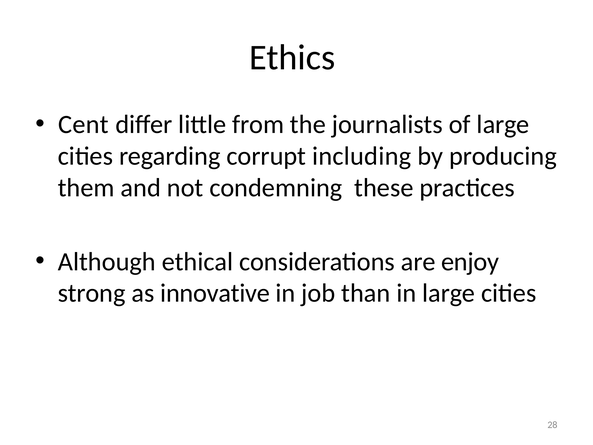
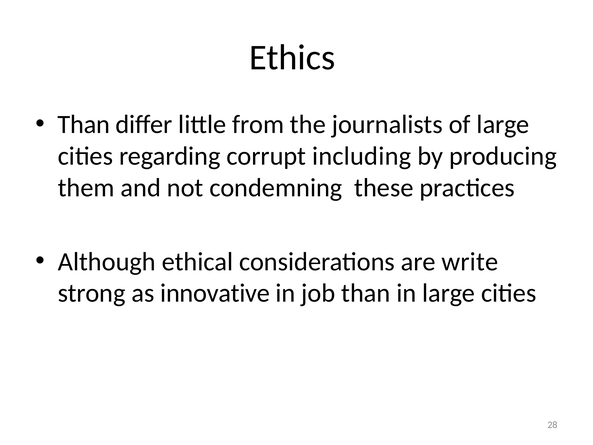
Cent at (83, 124): Cent -> Than
enjoy: enjoy -> write
